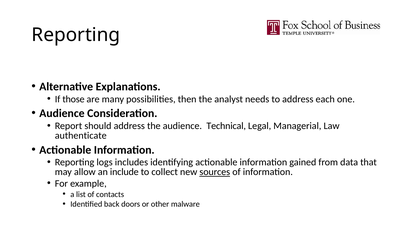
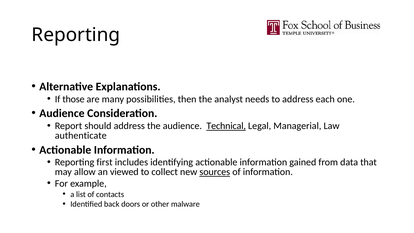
Technical underline: none -> present
logs: logs -> first
include: include -> viewed
